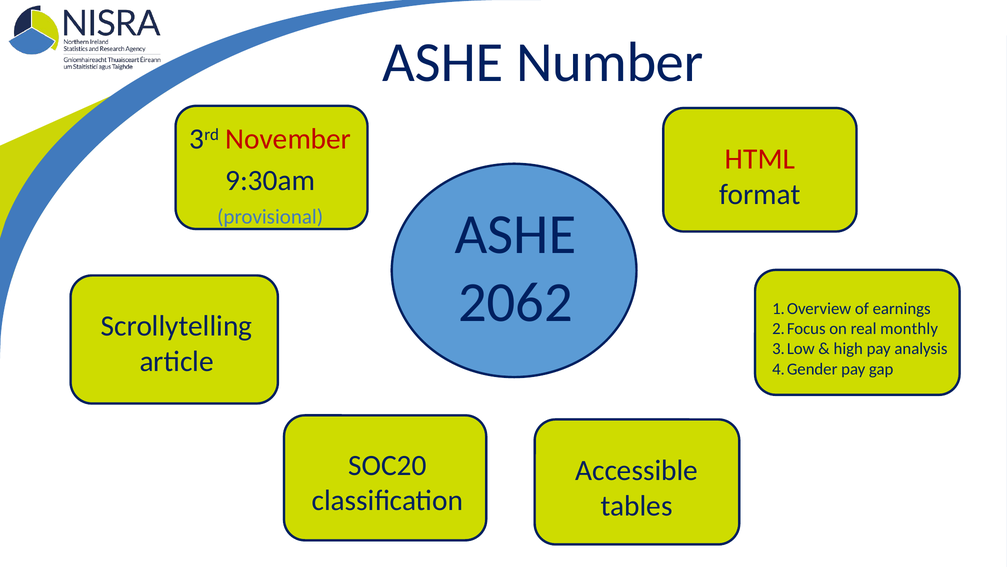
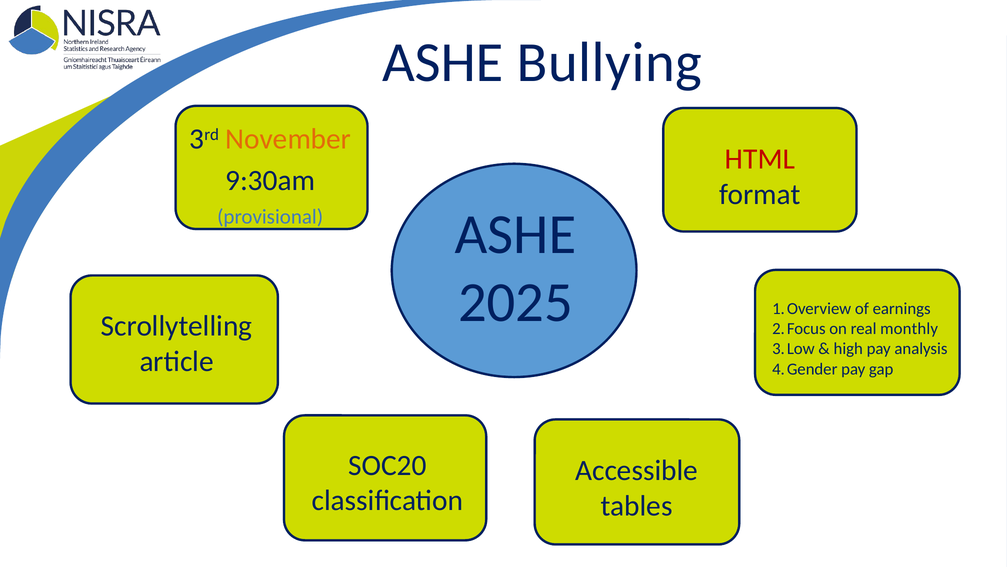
Number: Number -> Bullying
November colour: red -> orange
2062: 2062 -> 2025
